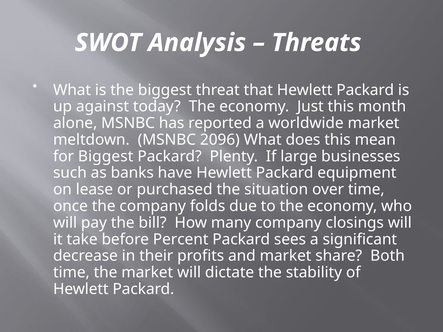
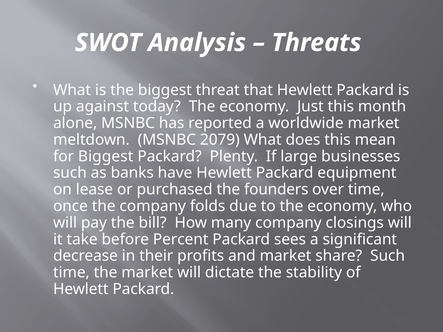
2096: 2096 -> 2079
situation: situation -> founders
share Both: Both -> Such
